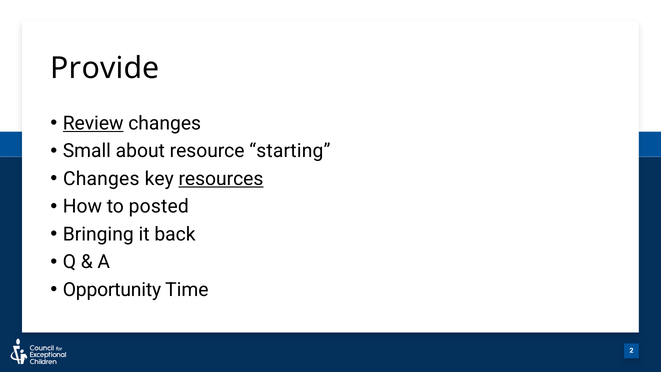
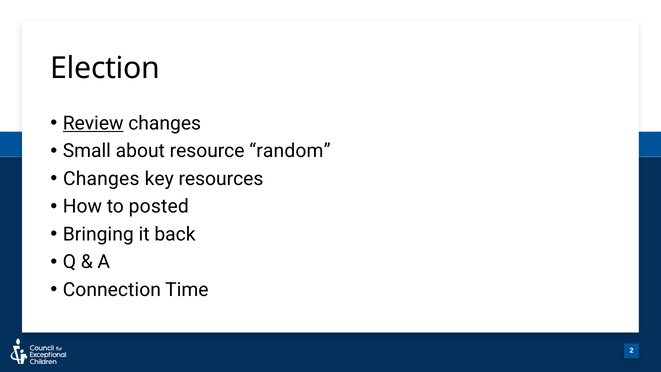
Provide: Provide -> Election
starting: starting -> random
resources underline: present -> none
Opportunity: Opportunity -> Connection
